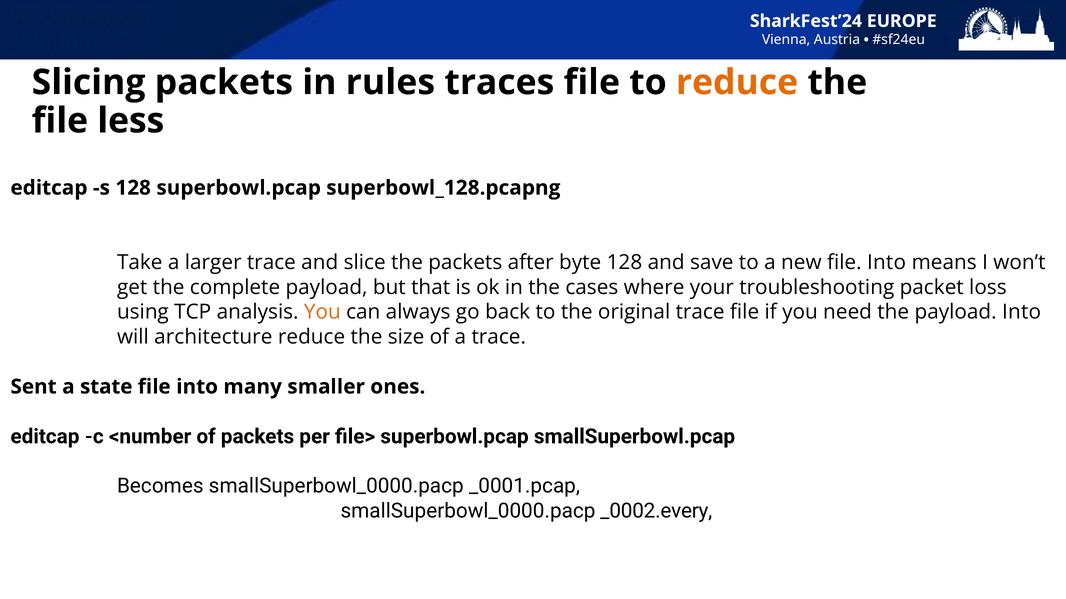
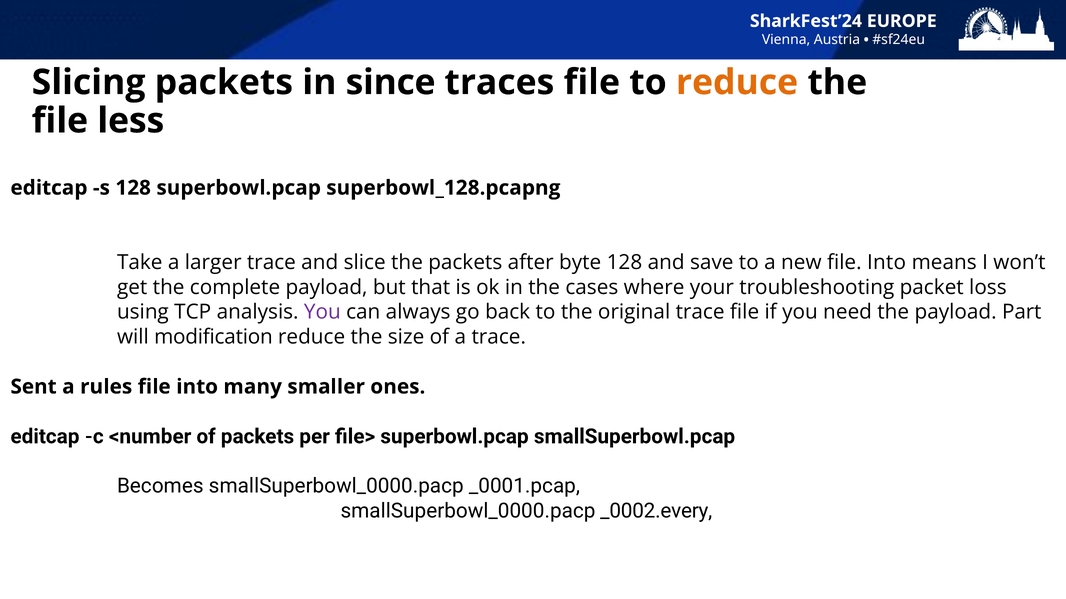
rules: rules -> since
You at (322, 312) colour: orange -> purple
payload Into: Into -> Part
architecture: architecture -> modification
state: state -> rules
